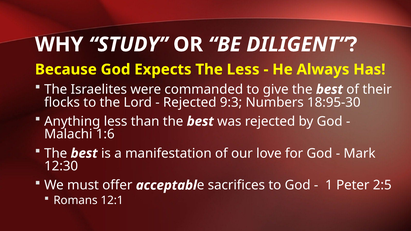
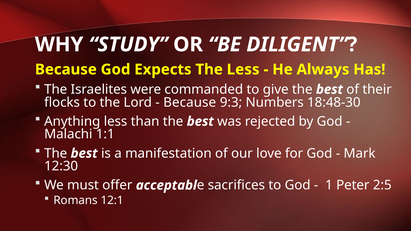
Rejected at (190, 102): Rejected -> Because
18:95-30: 18:95-30 -> 18:48-30
1:6: 1:6 -> 1:1
